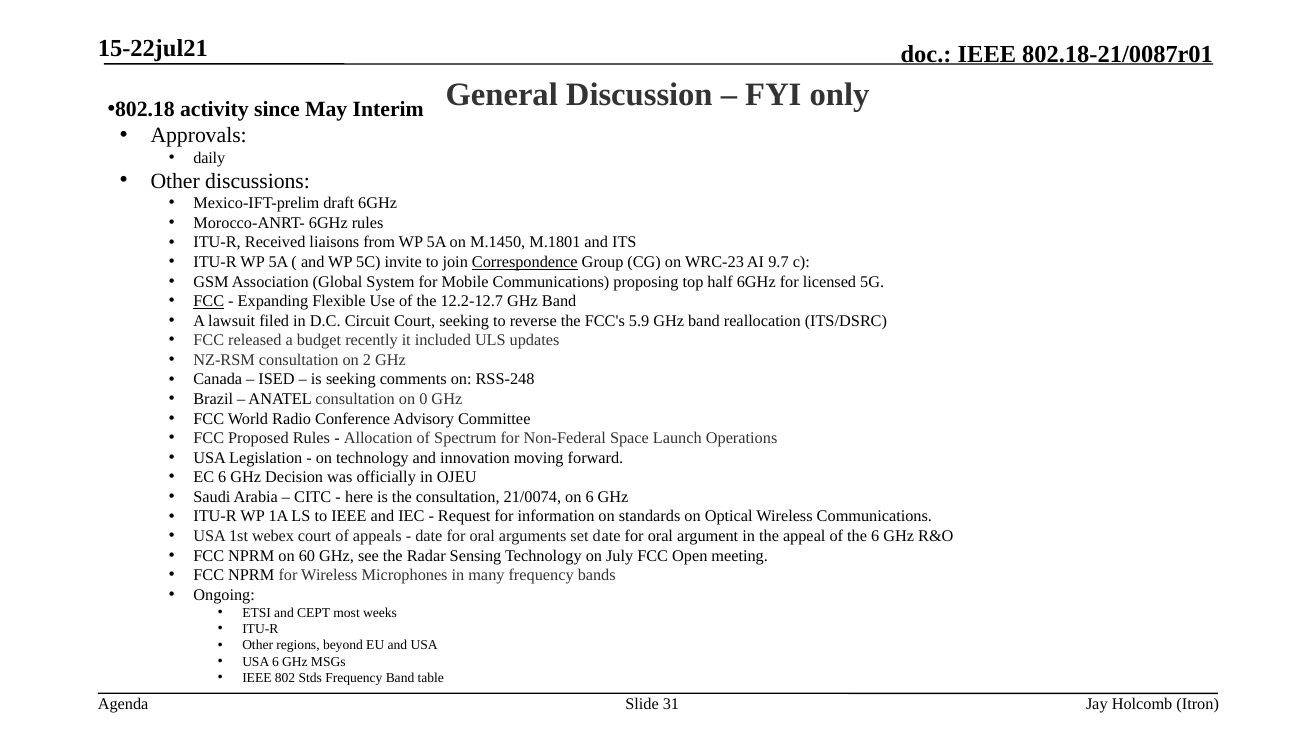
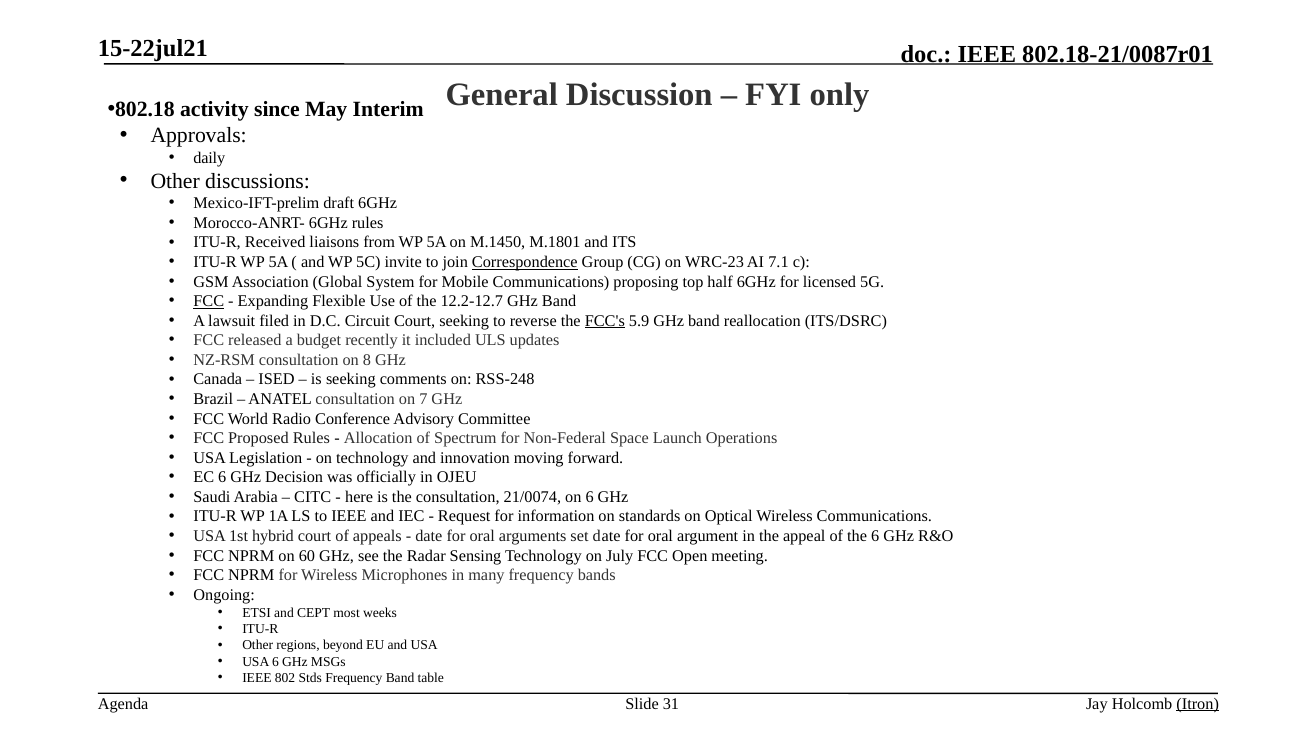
9.7: 9.7 -> 7.1
FCC's underline: none -> present
2: 2 -> 8
0: 0 -> 7
webex: webex -> hybrid
Itron underline: none -> present
